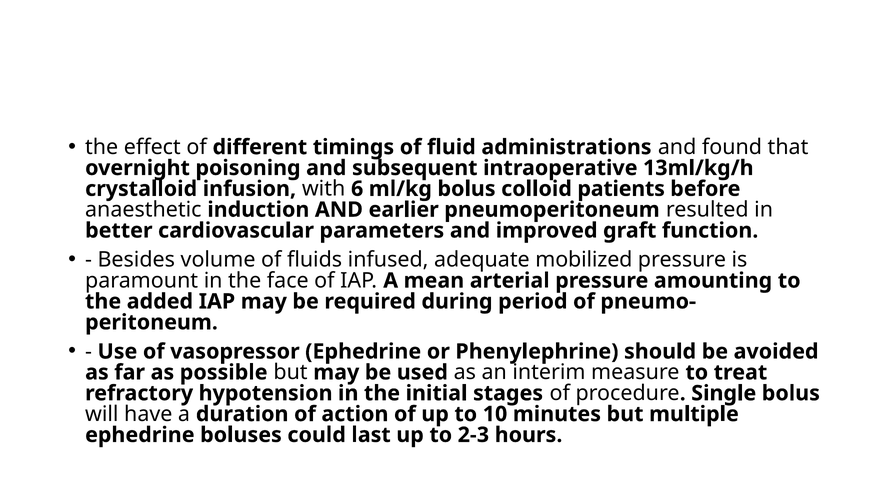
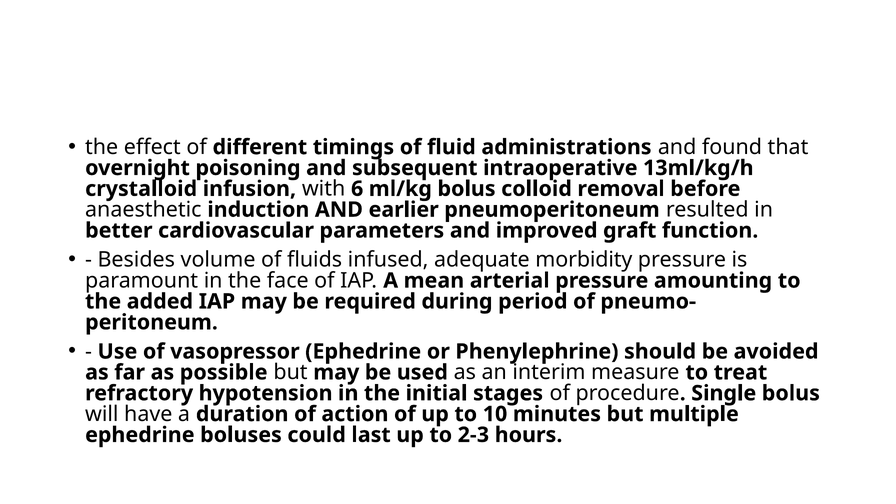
patients: patients -> removal
mobilized: mobilized -> morbidity
